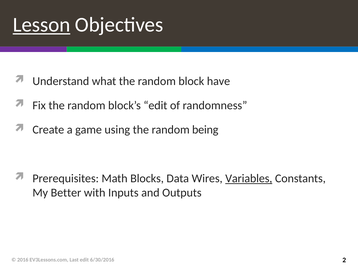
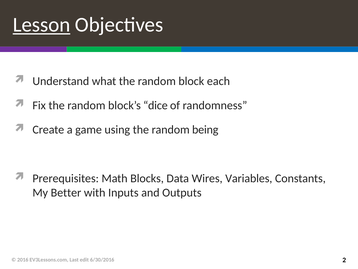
have: have -> each
block’s edit: edit -> dice
Variables underline: present -> none
